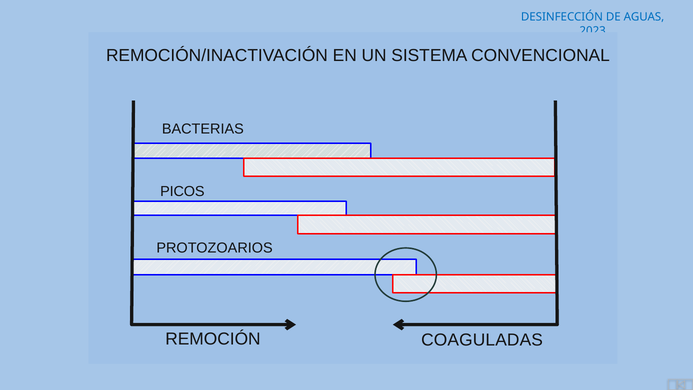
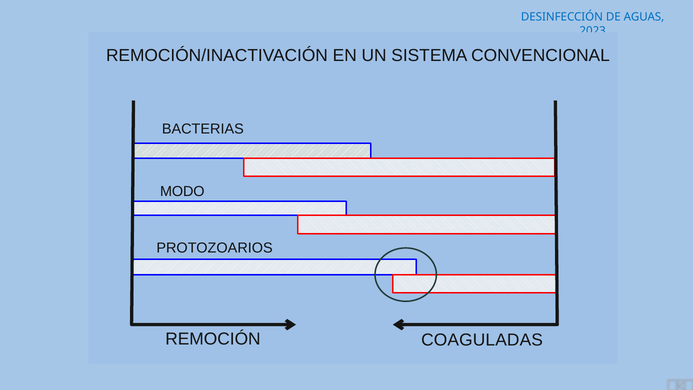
PICOS: PICOS -> MODO
